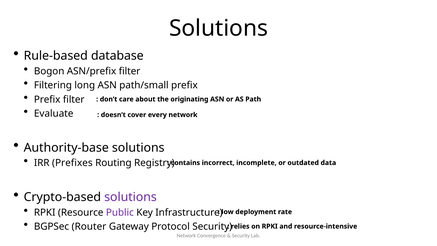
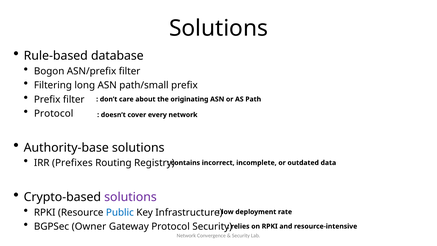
Evaluate at (54, 113): Evaluate -> Protocol
Public colour: purple -> blue
Router: Router -> Owner
